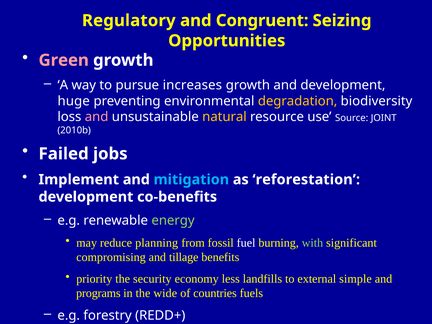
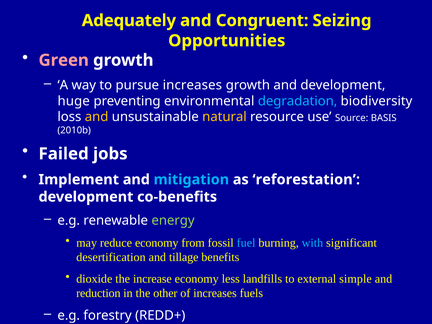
Regulatory: Regulatory -> Adequately
degradation colour: yellow -> light blue
and at (97, 117) colour: pink -> yellow
JOINT: JOINT -> BASIS
reduce planning: planning -> economy
fuel colour: white -> light blue
with colour: light green -> light blue
compromising: compromising -> desertification
priority: priority -> dioxide
security: security -> increase
programs: programs -> reduction
wide: wide -> other
of countries: countries -> increases
